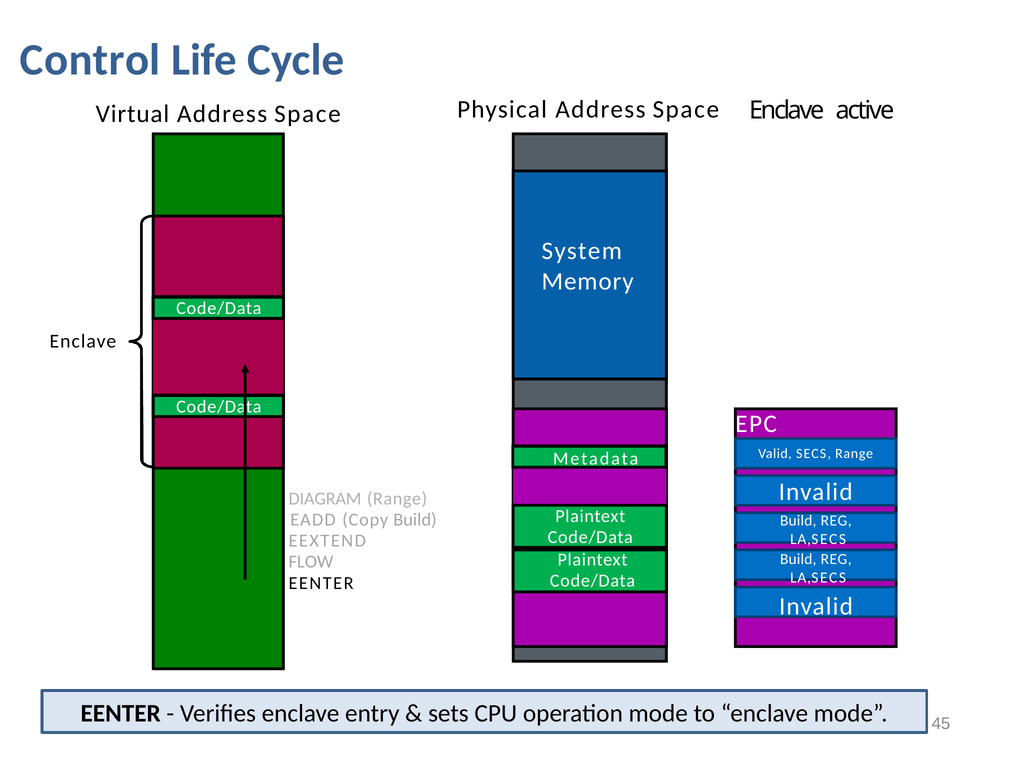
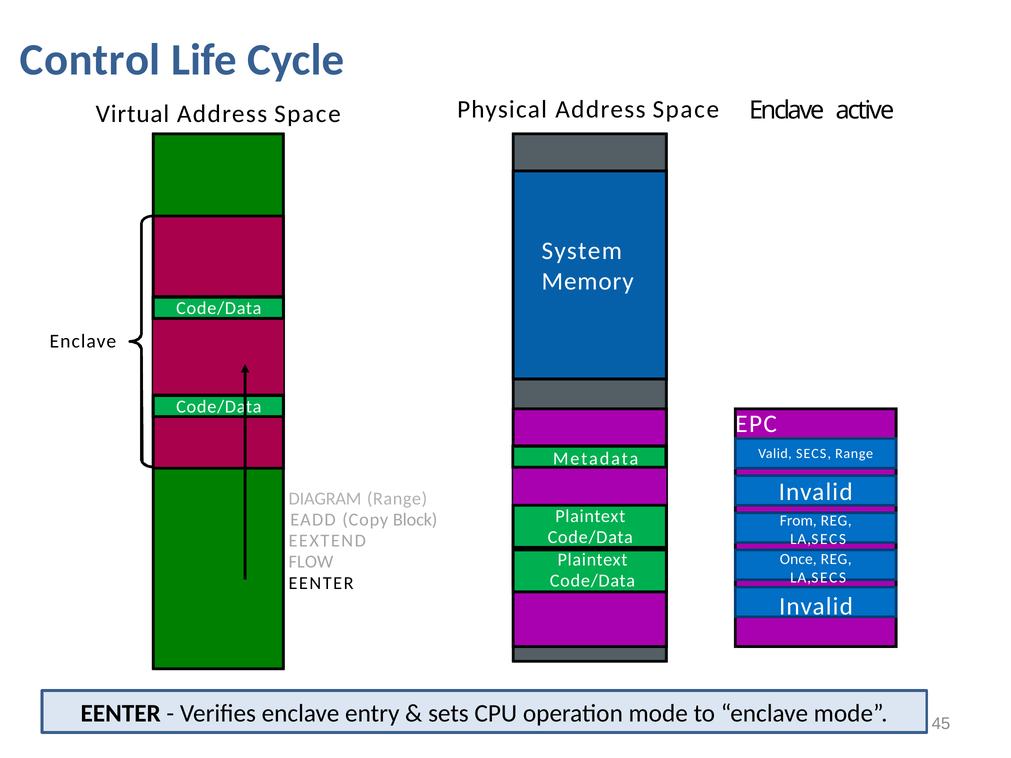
Copy Build: Build -> Block
Build at (798, 521): Build -> From
Build at (798, 559): Build -> Once
